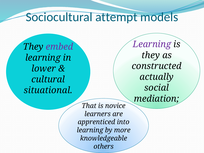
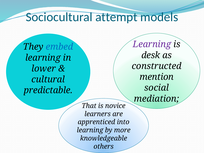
embed colour: purple -> blue
they at (151, 55): they -> desk
actually: actually -> mention
situational: situational -> predictable
